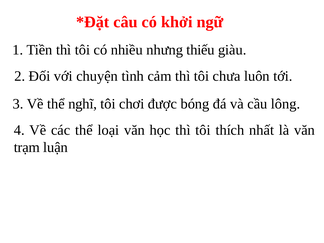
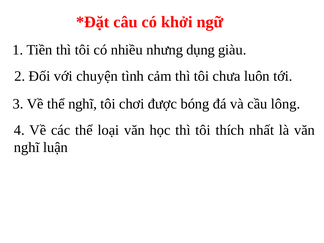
thiếu: thiếu -> dụng
trạm at (27, 147): trạm -> nghĩ
